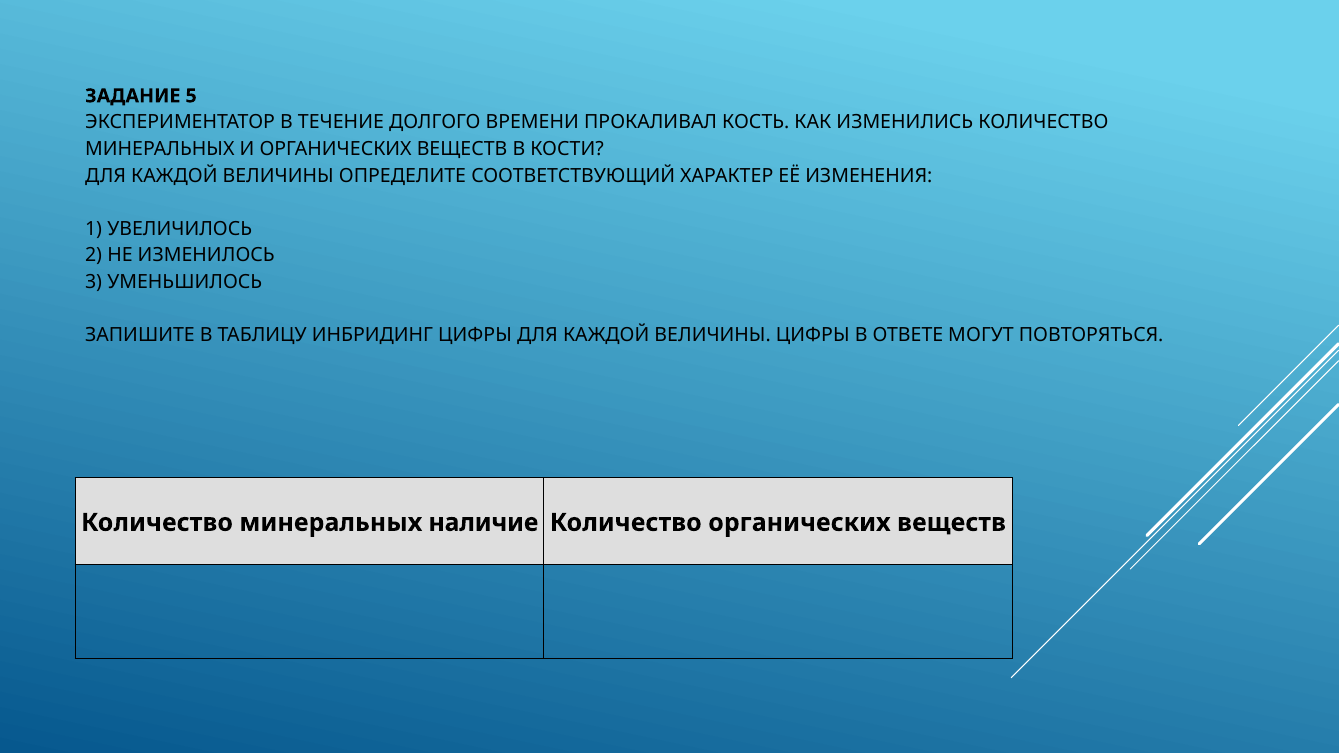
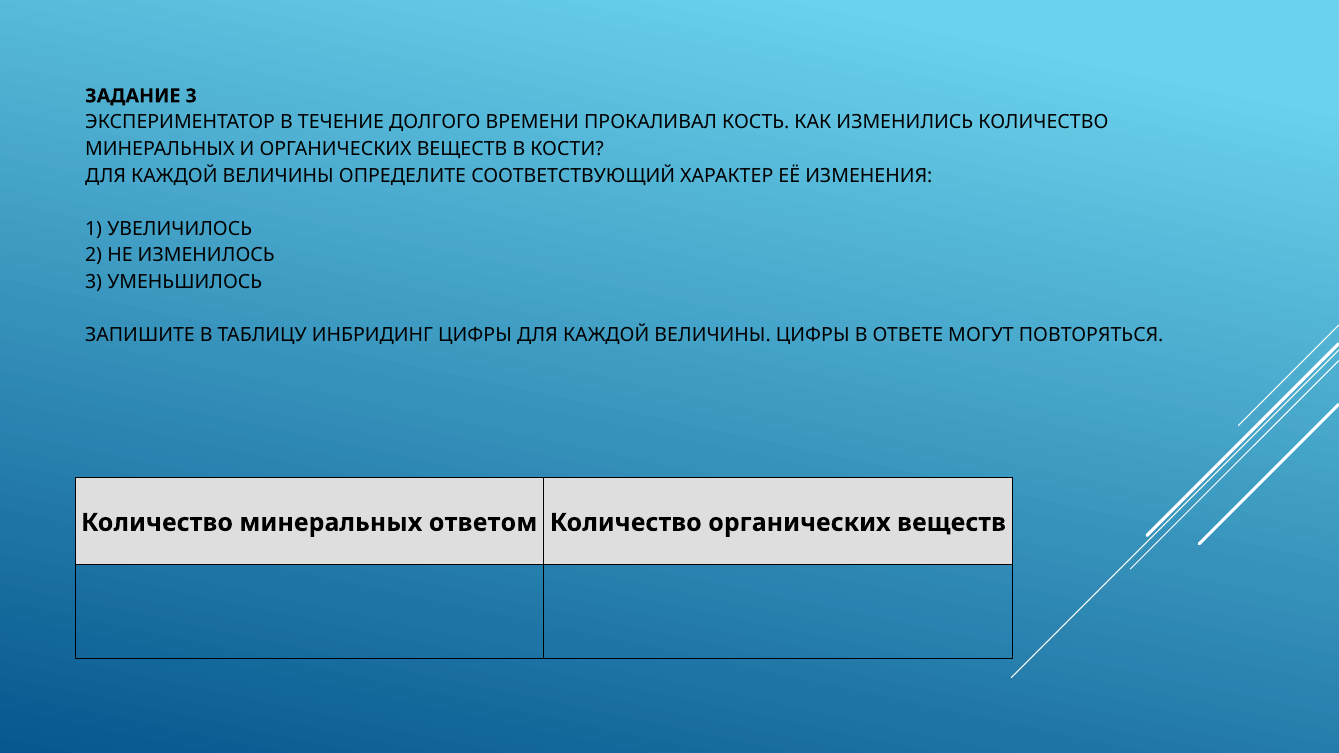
ЗАДАНИЕ 5: 5 -> 3
наличие: наличие -> ответом
